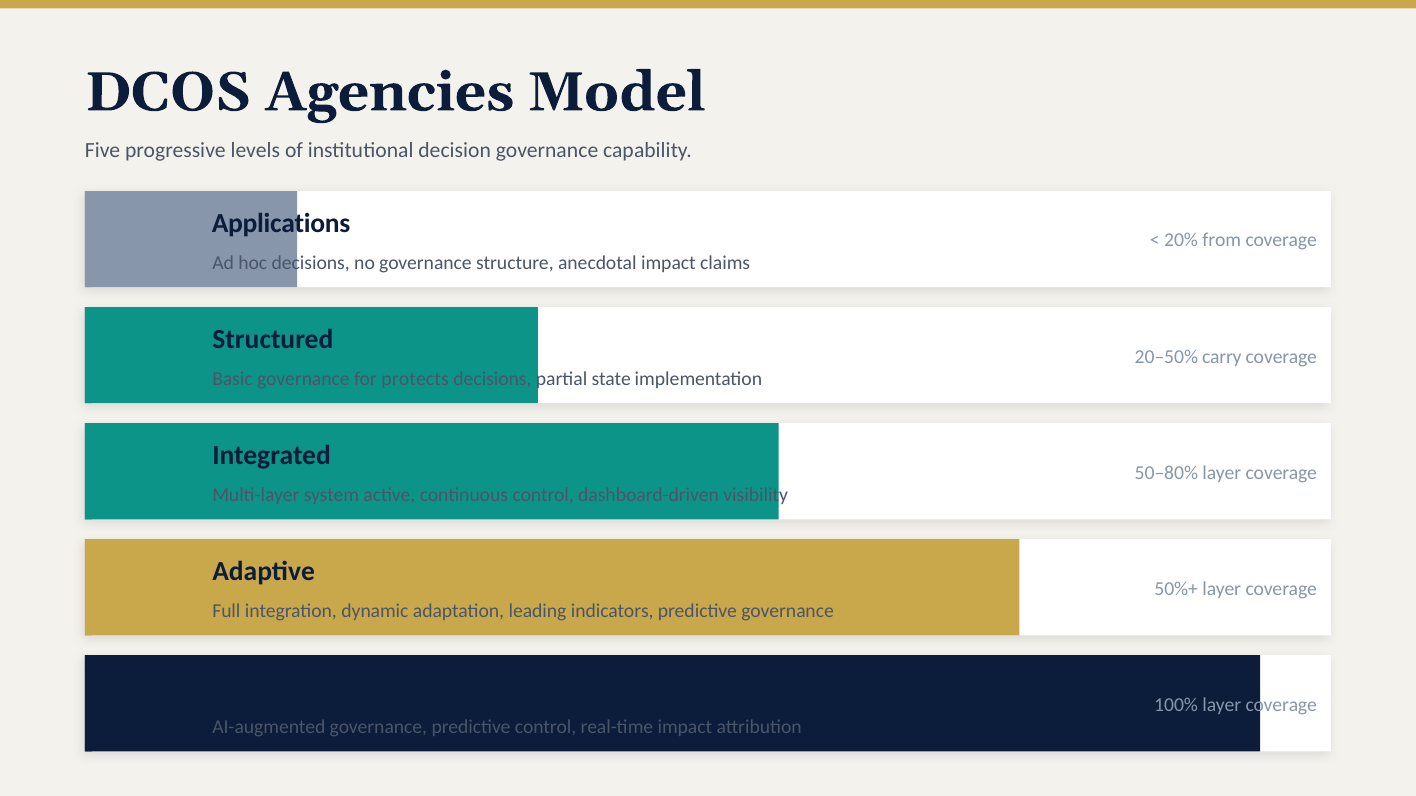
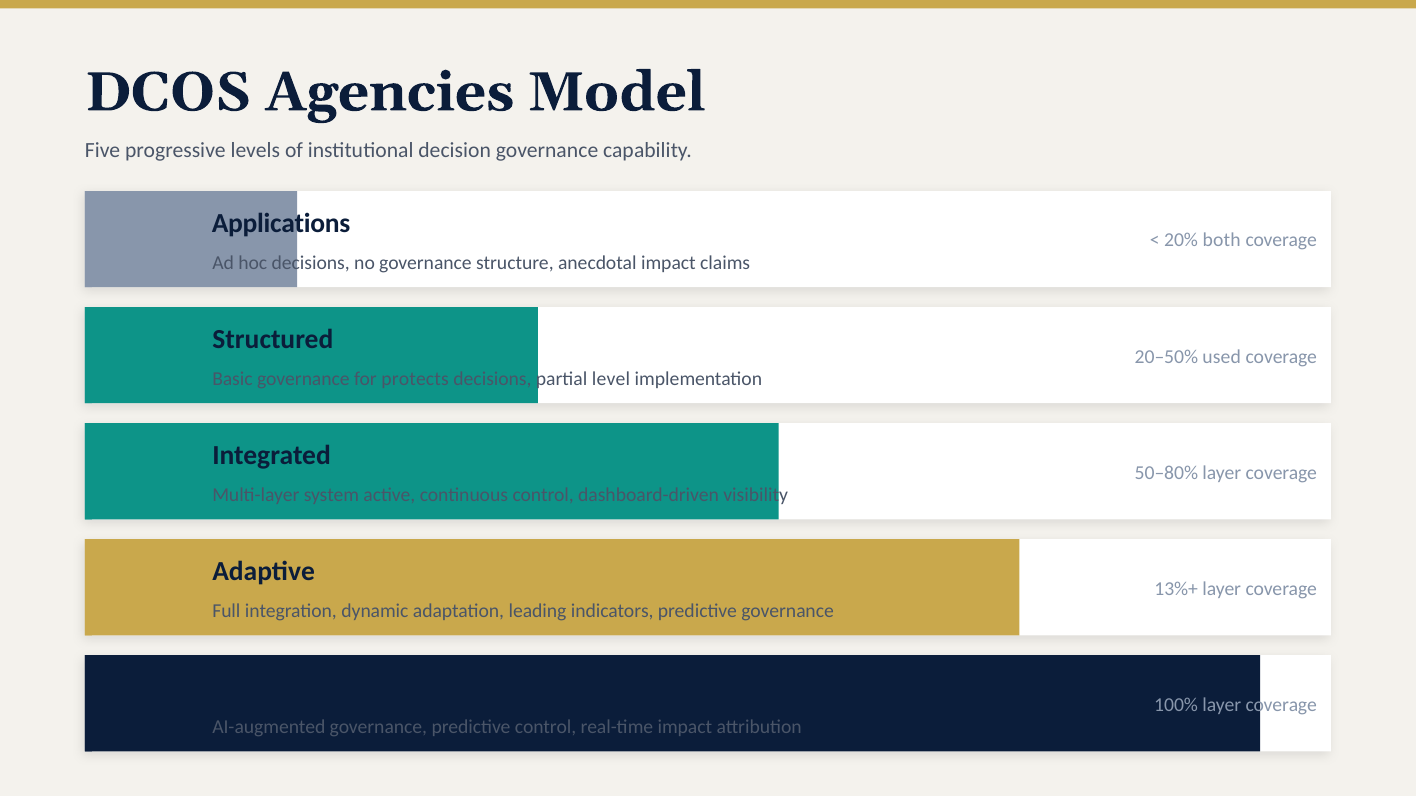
from: from -> both
carry: carry -> used
state: state -> level
50%+: 50%+ -> 13%+
